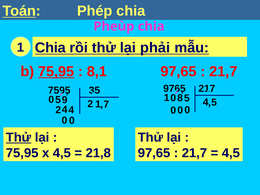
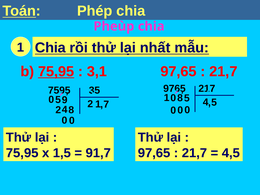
phải: phải -> nhất
8,1: 8,1 -> 3,1
2 4: 4 -> 8
Thử at (19, 137) underline: present -> none
x 4,5: 4,5 -> 1,5
21,8: 21,8 -> 91,7
